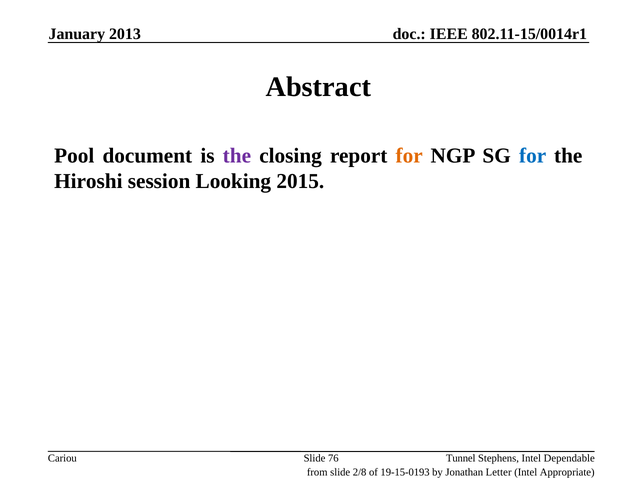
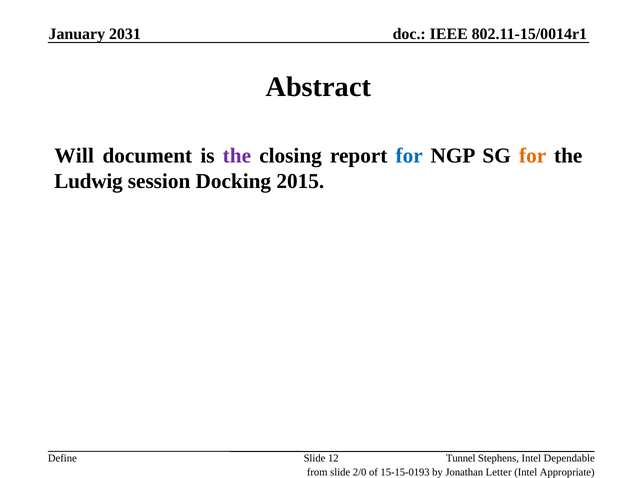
2013: 2013 -> 2031
Pool: Pool -> Will
for at (409, 155) colour: orange -> blue
for at (533, 155) colour: blue -> orange
Hiroshi: Hiroshi -> Ludwig
Looking: Looking -> Docking
Cariou: Cariou -> Define
76: 76 -> 12
2/8: 2/8 -> 2/0
19-15-0193: 19-15-0193 -> 15-15-0193
